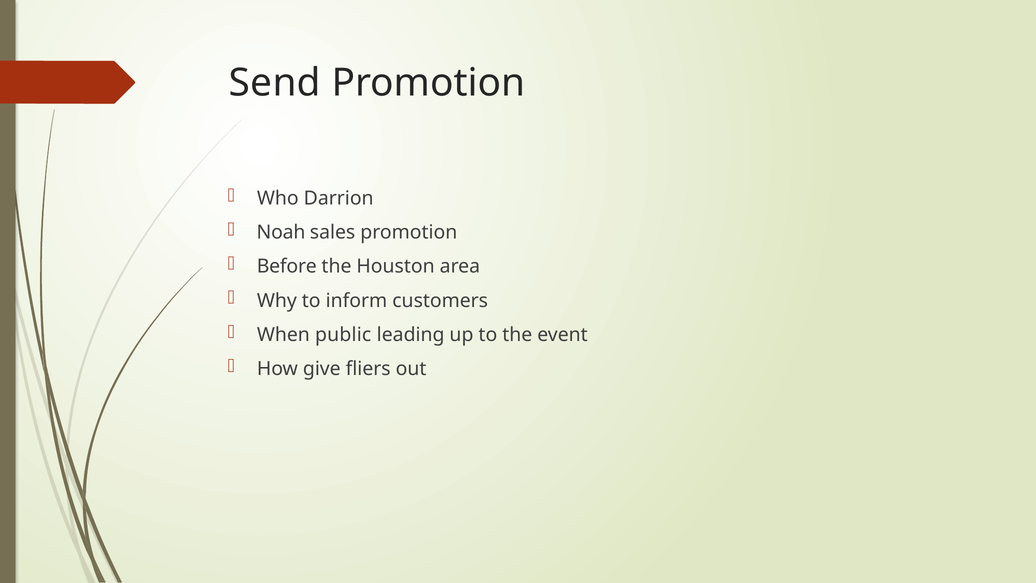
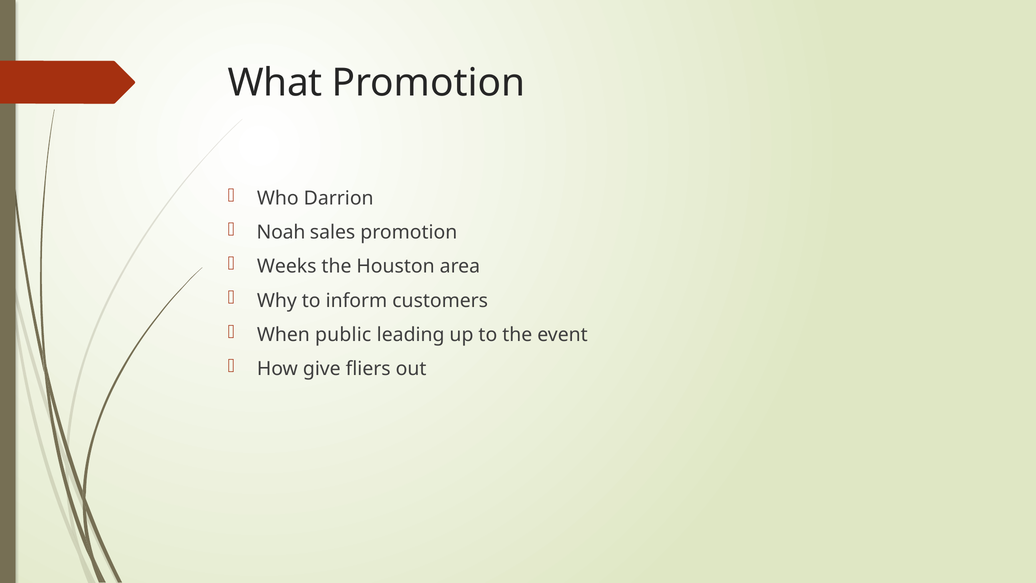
Send: Send -> What
Before: Before -> Weeks
